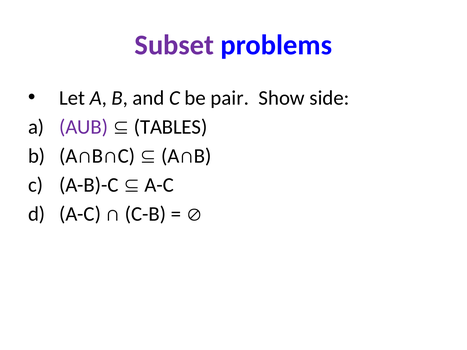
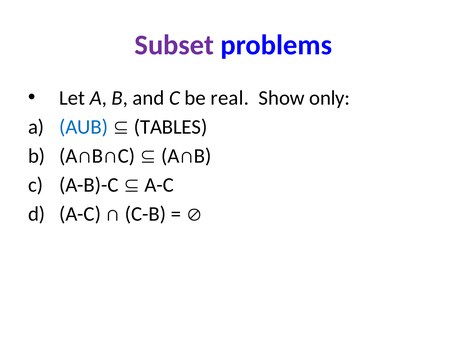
pair: pair -> real
side: side -> only
AUB colour: purple -> blue
